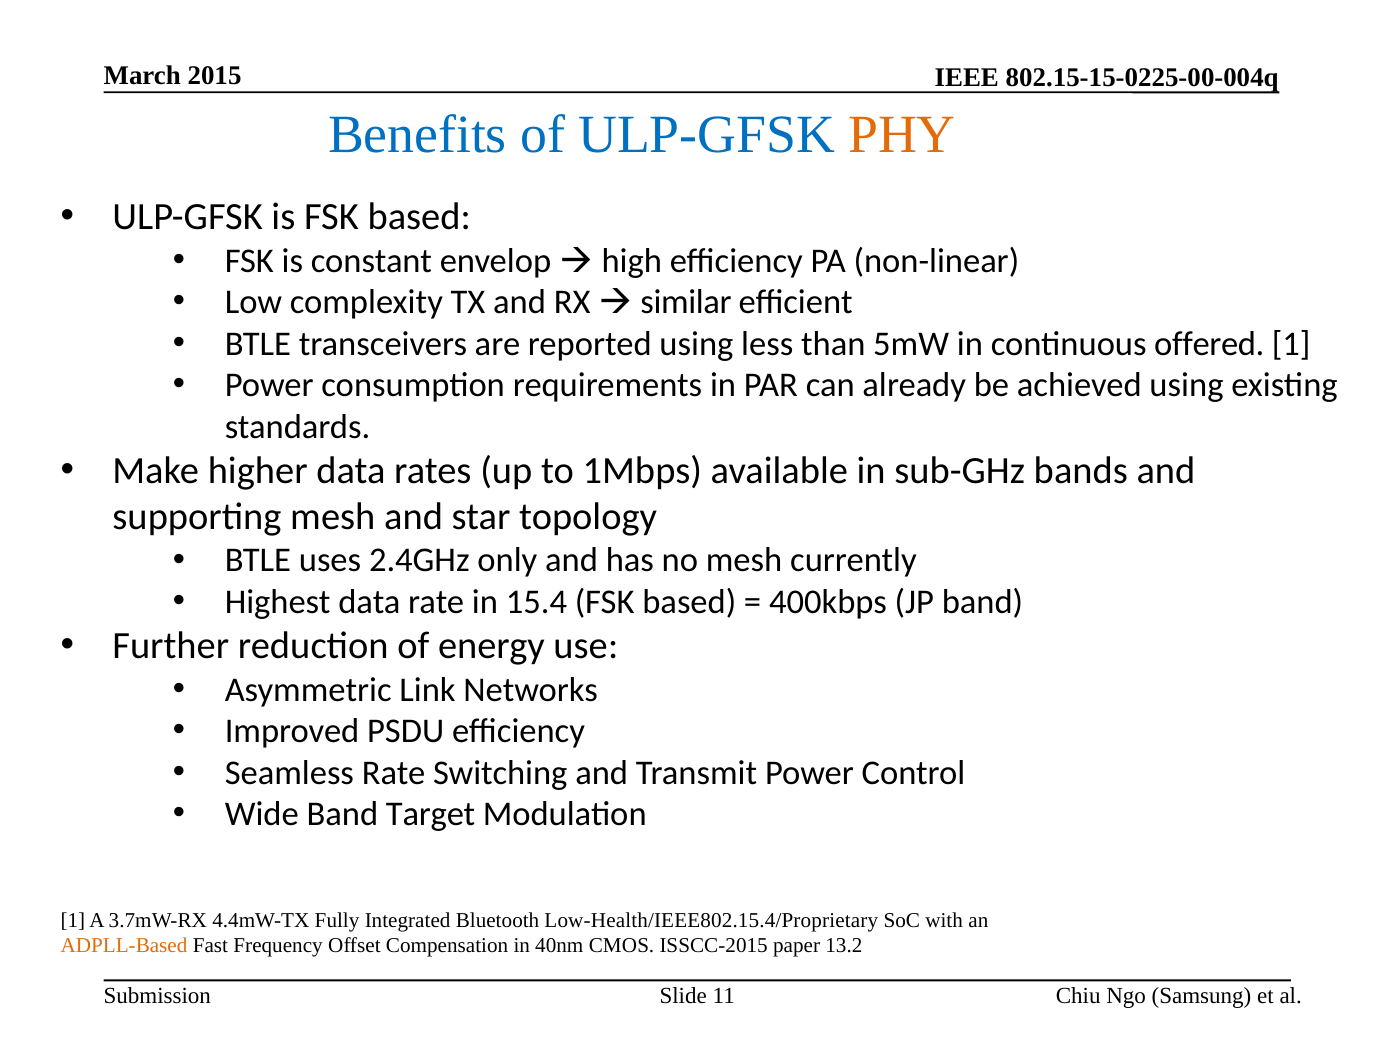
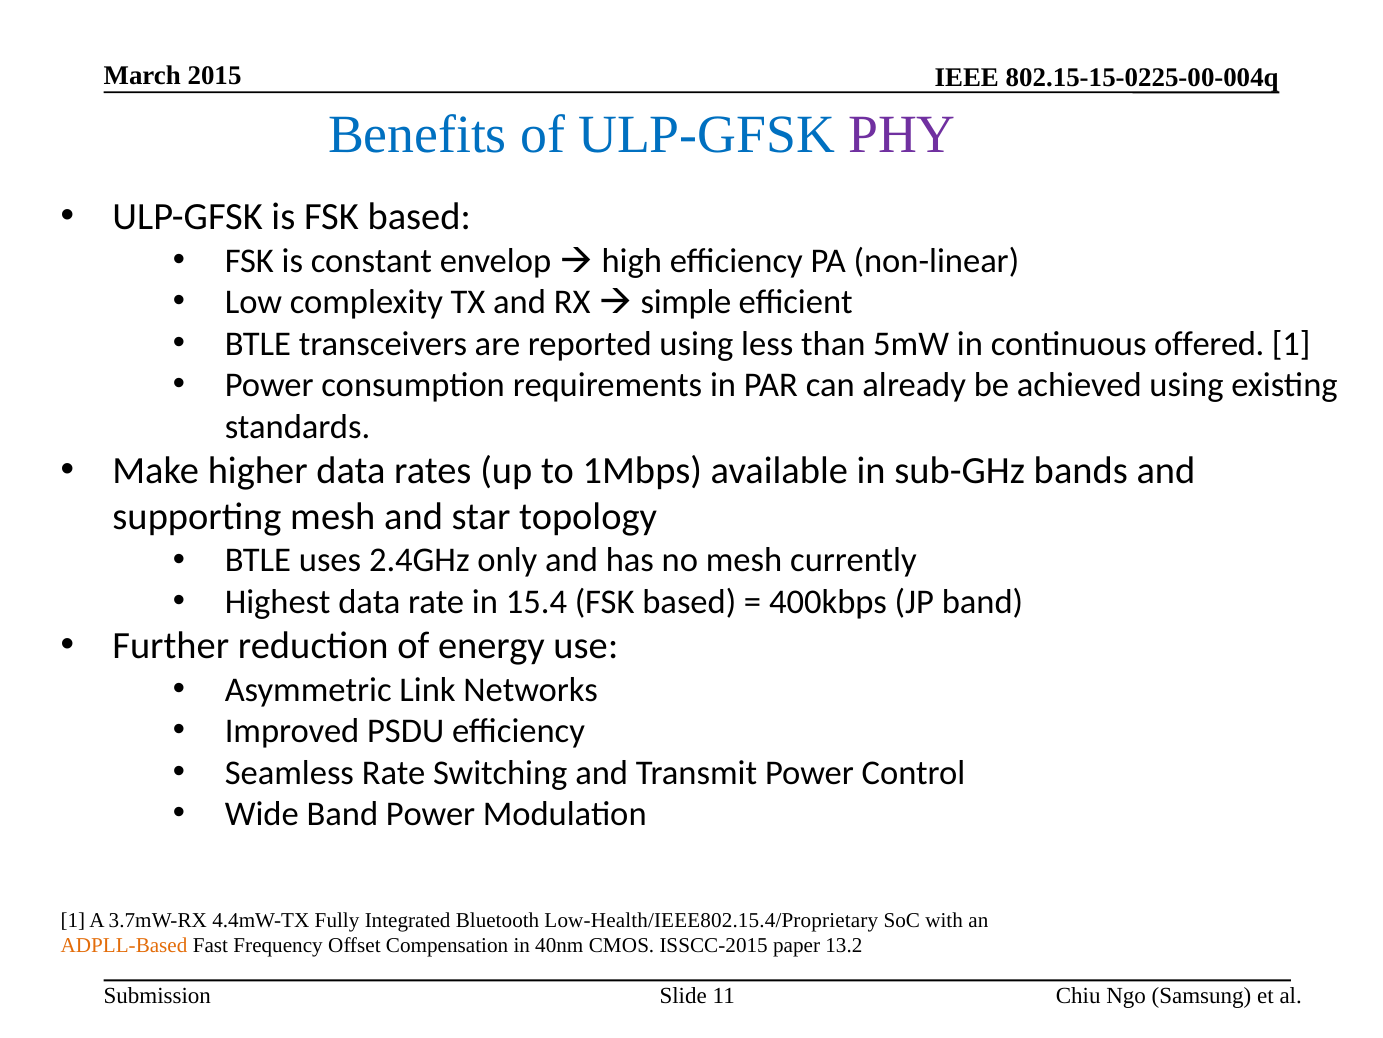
PHY colour: orange -> purple
similar: similar -> simple
Band Target: Target -> Power
